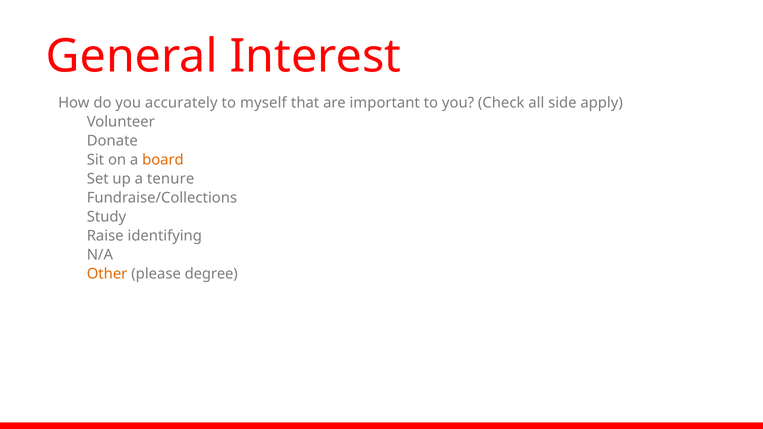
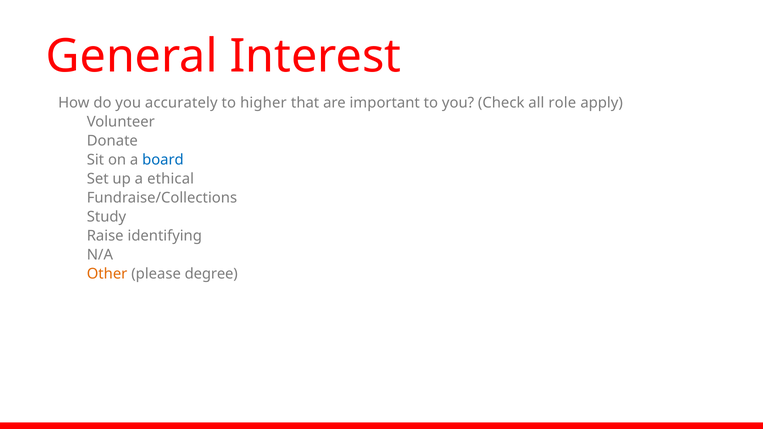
myself: myself -> higher
side: side -> role
board colour: orange -> blue
tenure: tenure -> ethical
